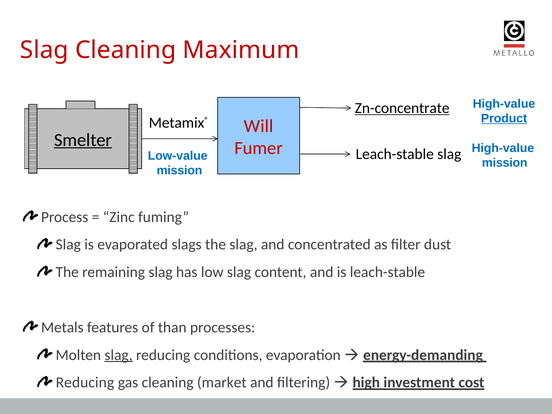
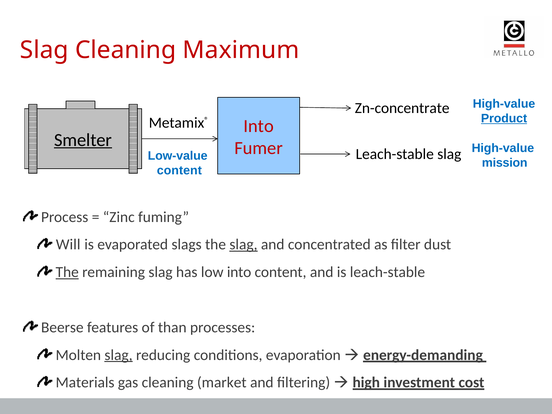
Zn-concentrate underline: present -> none
Metamix® Will: Will -> Into
mission at (179, 171): mission -> content
Slag at (68, 245): Slag -> Will
slag at (243, 245) underline: none -> present
The at (67, 272) underline: none -> present
low slag: slag -> into
Metals: Metals -> Beerse
Reducing at (85, 383): Reducing -> Materials
